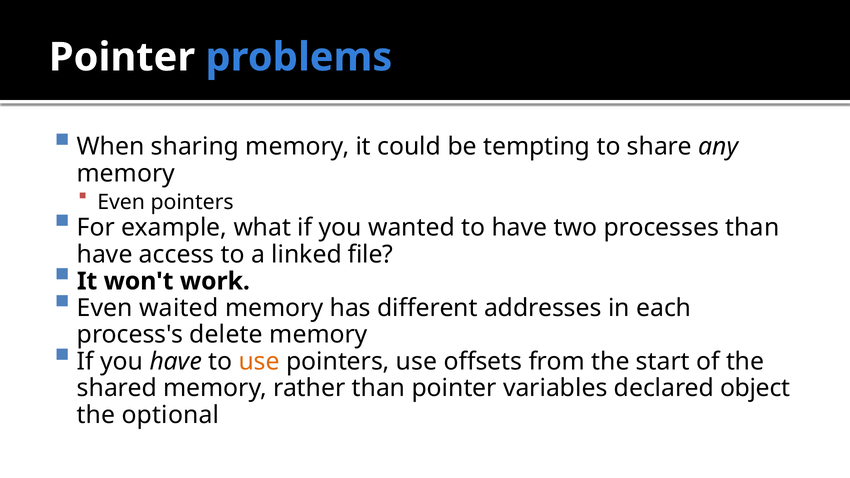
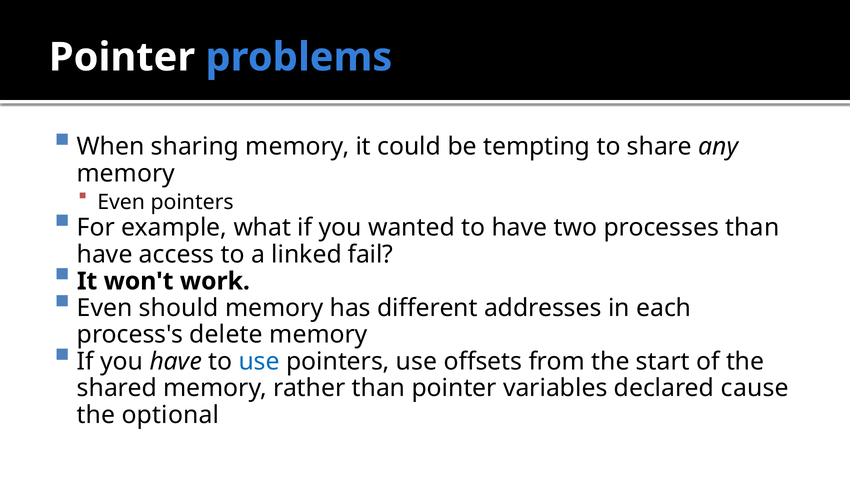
file: file -> fail
waited: waited -> should
use at (259, 362) colour: orange -> blue
object: object -> cause
